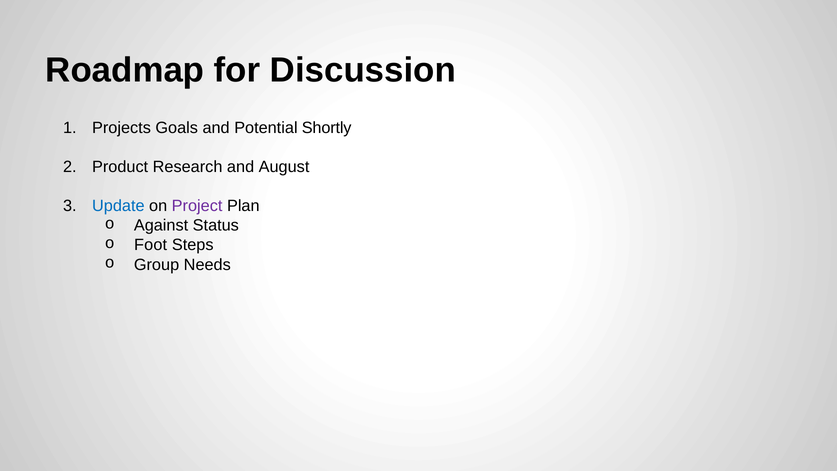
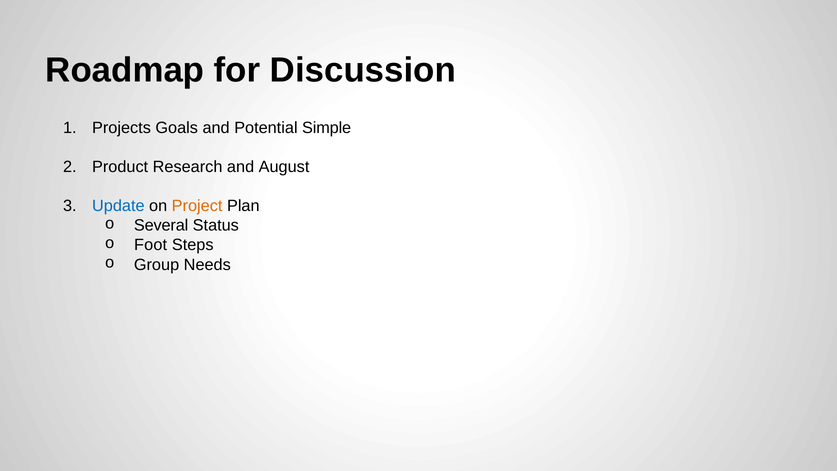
Shortly: Shortly -> Simple
Project colour: purple -> orange
Against: Against -> Several
